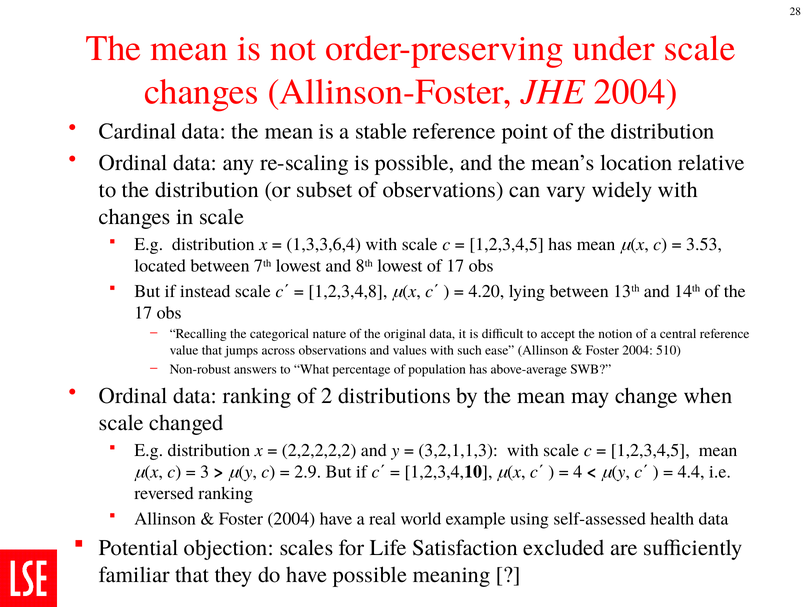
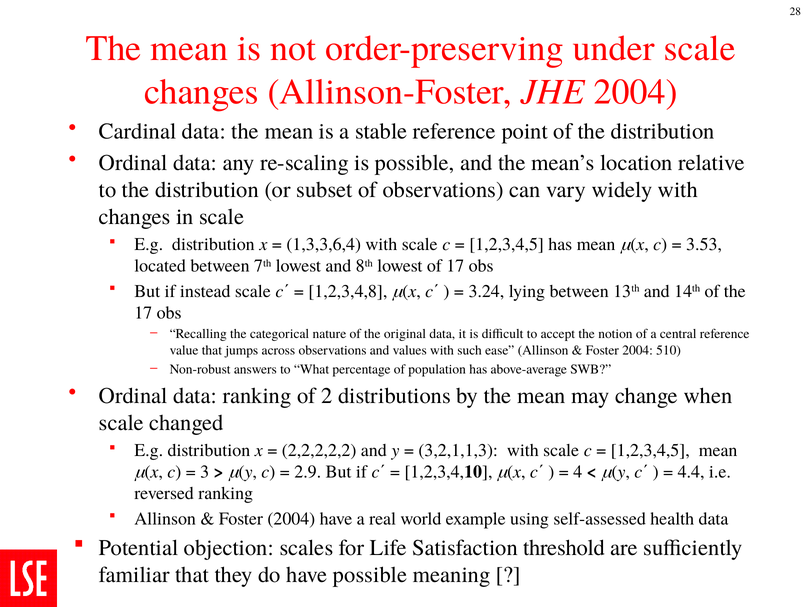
4.20: 4.20 -> 3.24
excluded: excluded -> threshold
